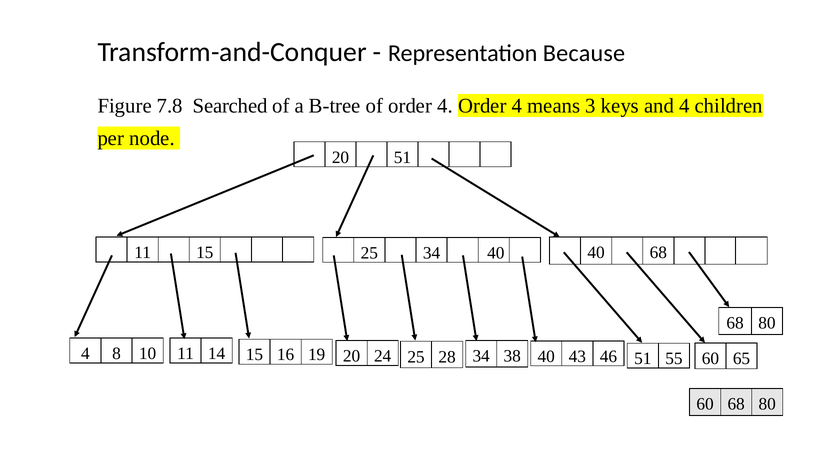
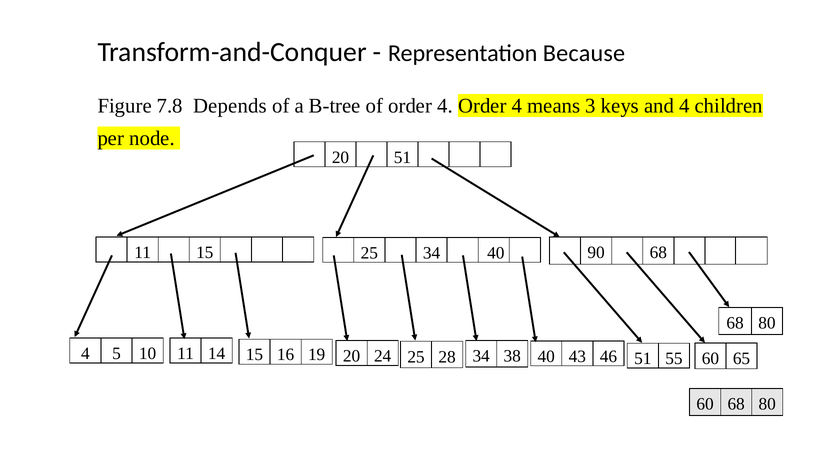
Searched: Searched -> Depends
40 40: 40 -> 90
8: 8 -> 5
